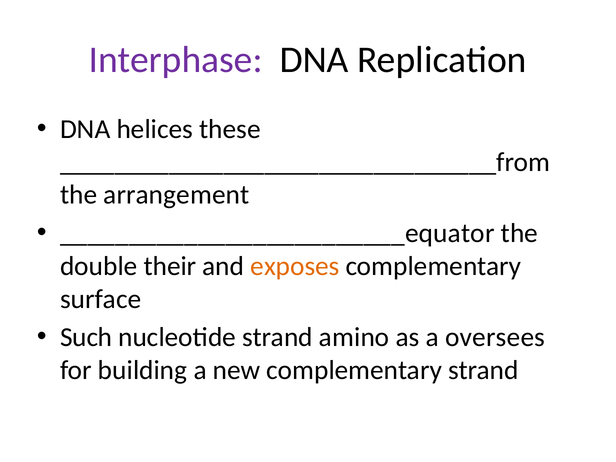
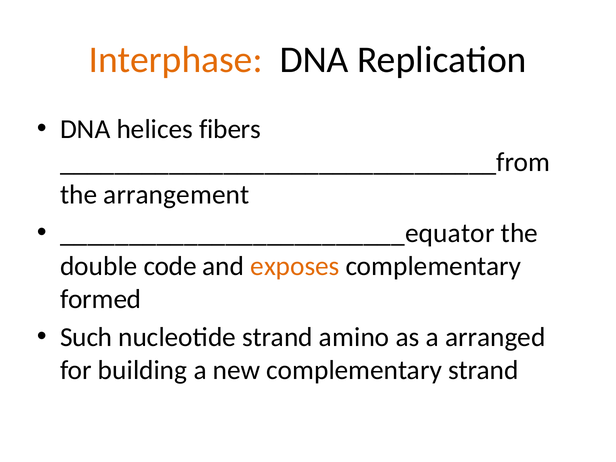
Interphase colour: purple -> orange
these: these -> fibers
their: their -> code
surface: surface -> formed
oversees: oversees -> arranged
